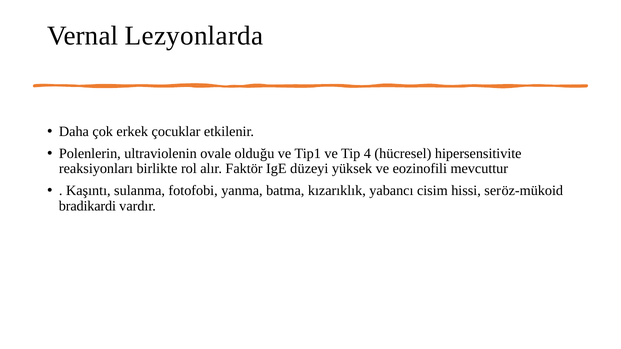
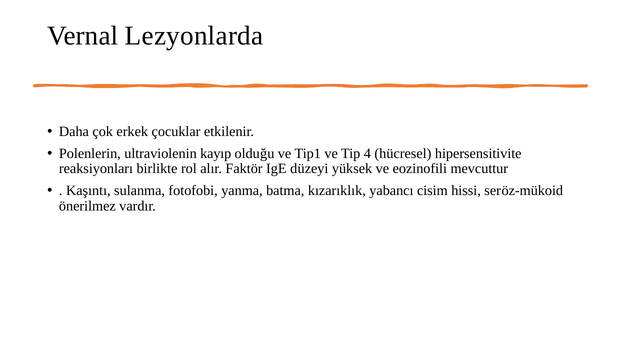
ovale: ovale -> kayıp
bradikardi: bradikardi -> önerilmez
